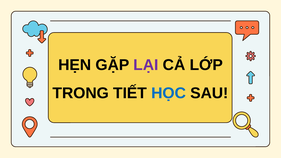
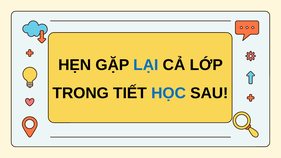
LẠI colour: purple -> blue
